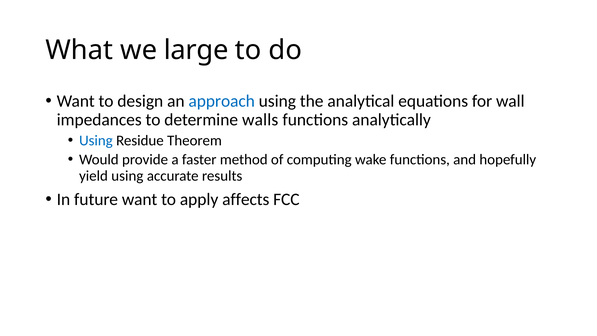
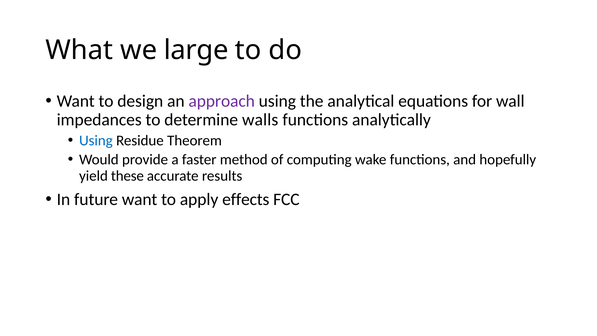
approach colour: blue -> purple
yield using: using -> these
affects: affects -> effects
